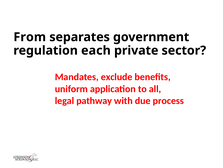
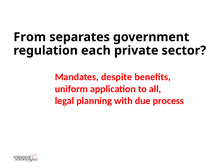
exclude: exclude -> despite
pathway: pathway -> planning
